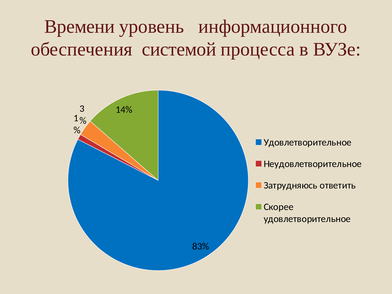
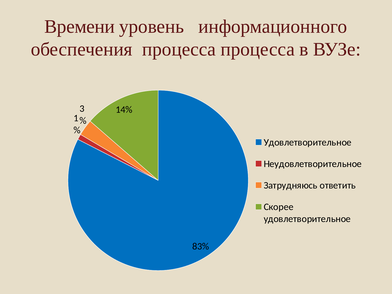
обеспечения системой: системой -> процесса
